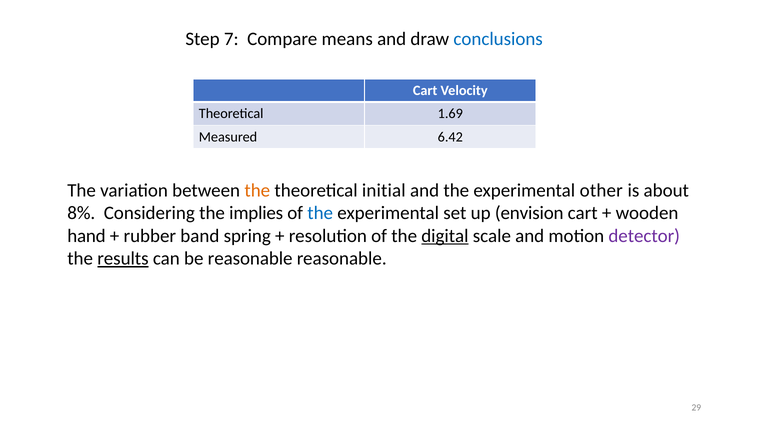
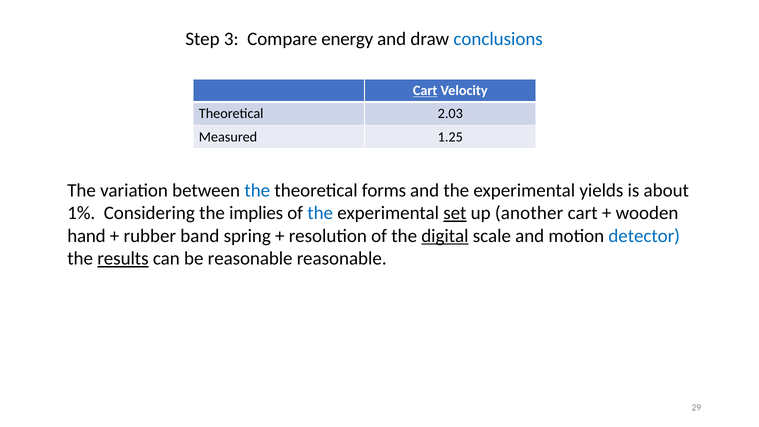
7: 7 -> 3
means: means -> energy
Cart at (425, 91) underline: none -> present
1.69: 1.69 -> 2.03
6.42: 6.42 -> 1.25
the at (257, 190) colour: orange -> blue
initial: initial -> forms
other: other -> yields
8%: 8% -> 1%
set underline: none -> present
envision: envision -> another
detector colour: purple -> blue
